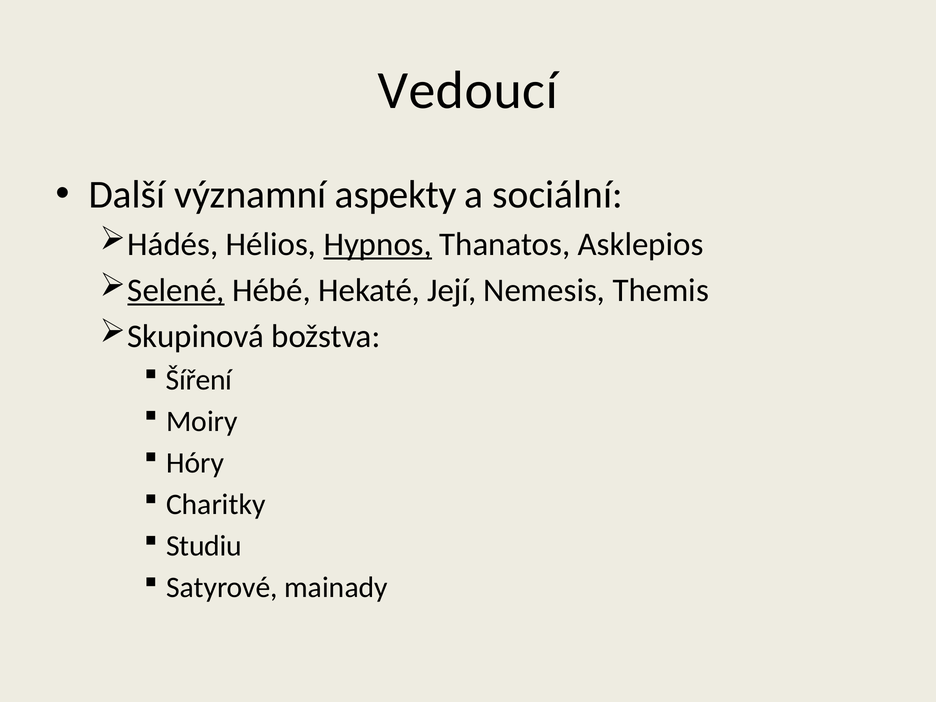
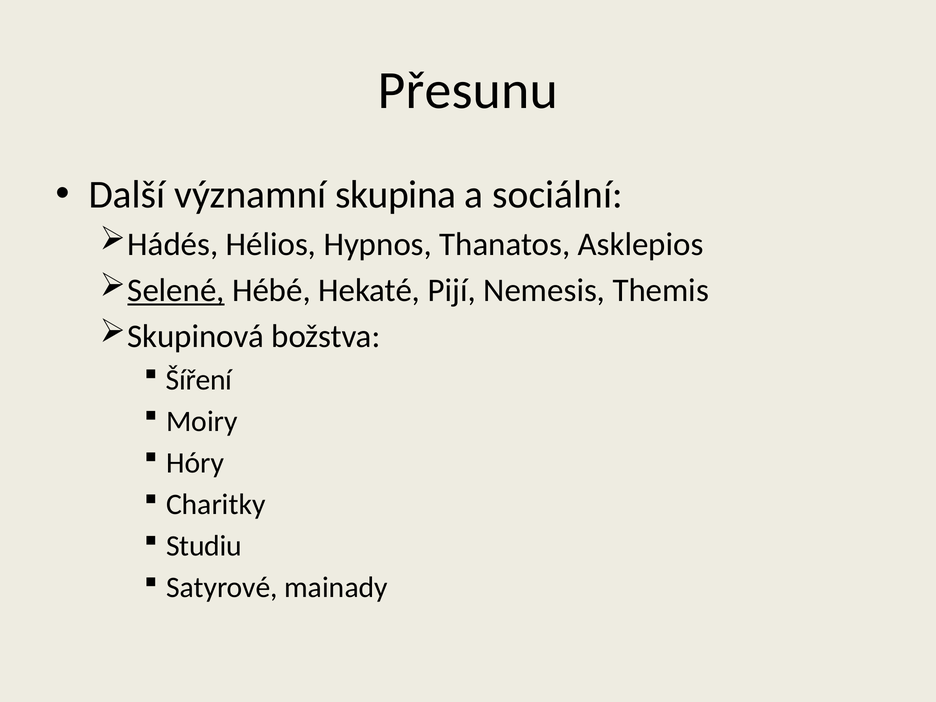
Vedoucí: Vedoucí -> Přesunu
aspekty: aspekty -> skupina
Hypnos underline: present -> none
Její: Její -> Pijí
